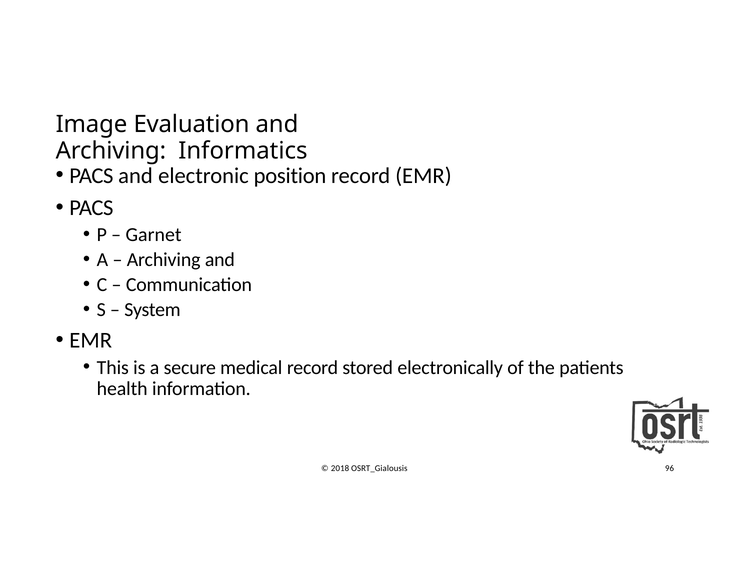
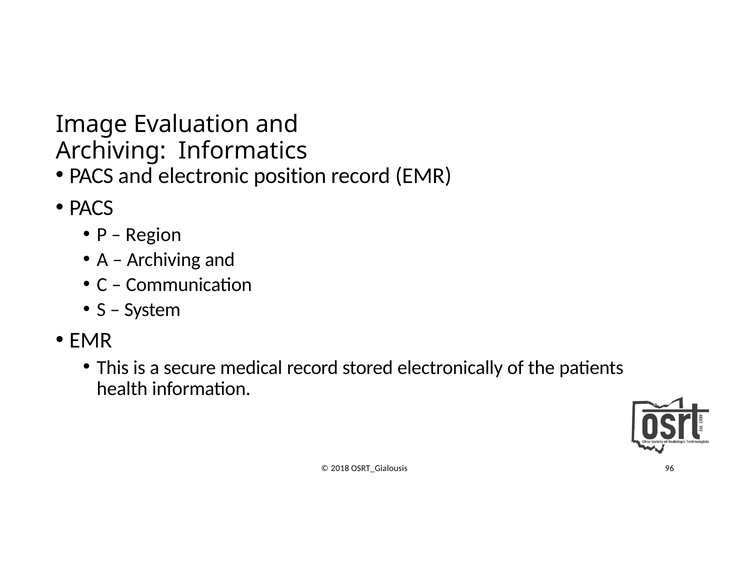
Garnet: Garnet -> Region
